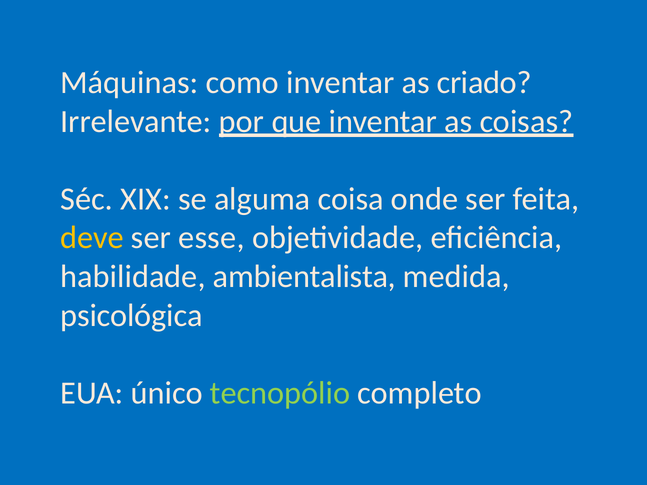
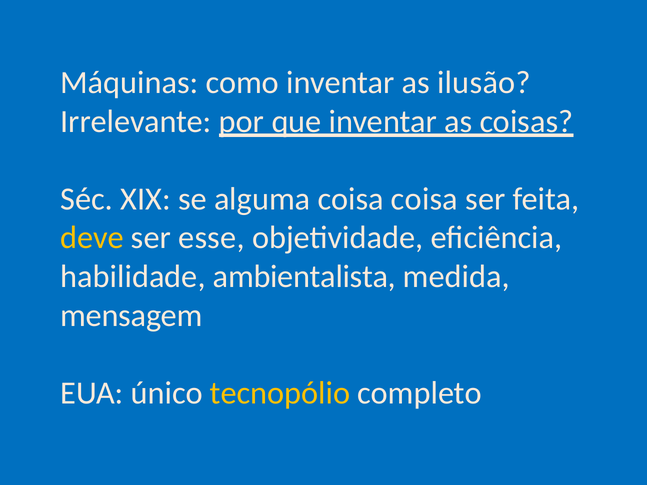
criado: criado -> ilusão
coisa onde: onde -> coisa
psicológica: psicológica -> mensagem
tecnopólio colour: light green -> yellow
